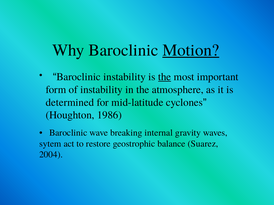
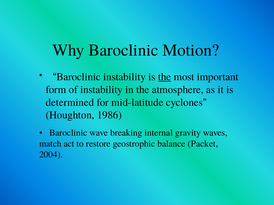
Motion underline: present -> none
sytem: sytem -> match
Suarez: Suarez -> Packet
